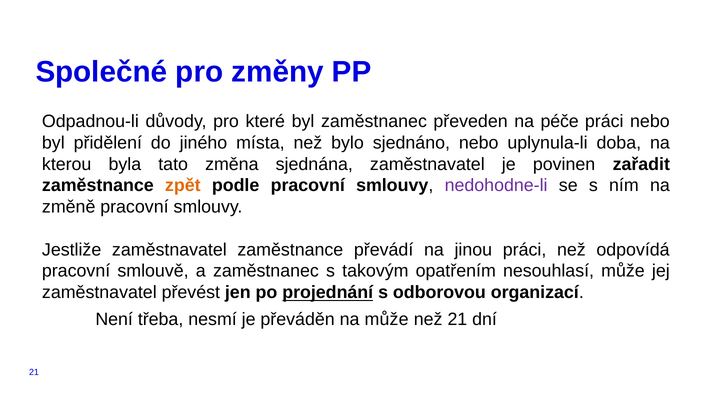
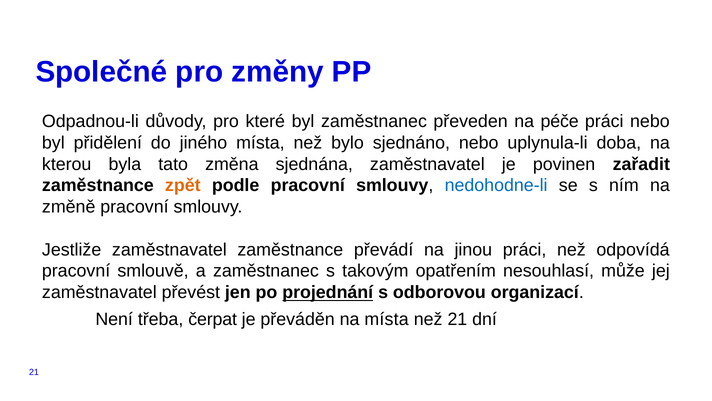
nedohodne-li colour: purple -> blue
nesmí: nesmí -> čerpat
na může: může -> místa
